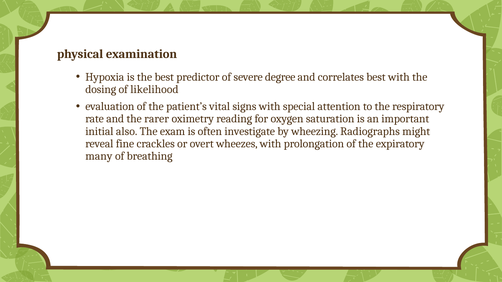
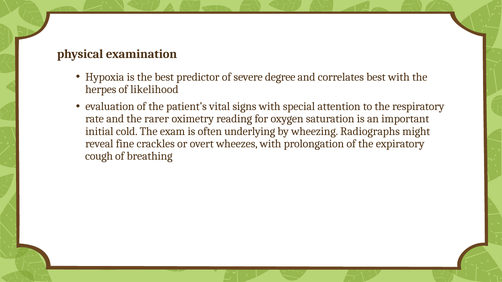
dosing: dosing -> herpes
also: also -> cold
investigate: investigate -> underlying
many: many -> cough
